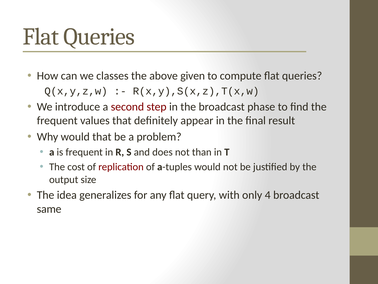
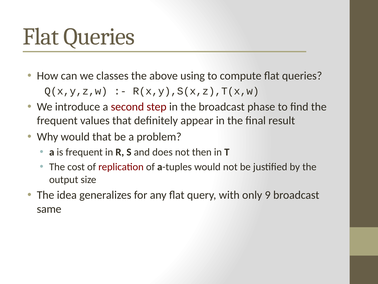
given: given -> using
than: than -> then
4: 4 -> 9
